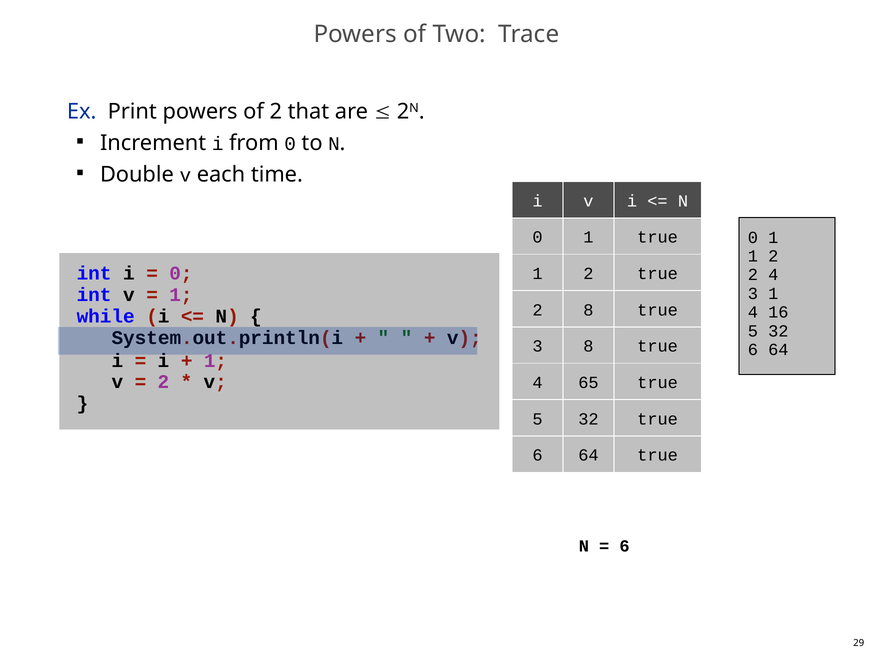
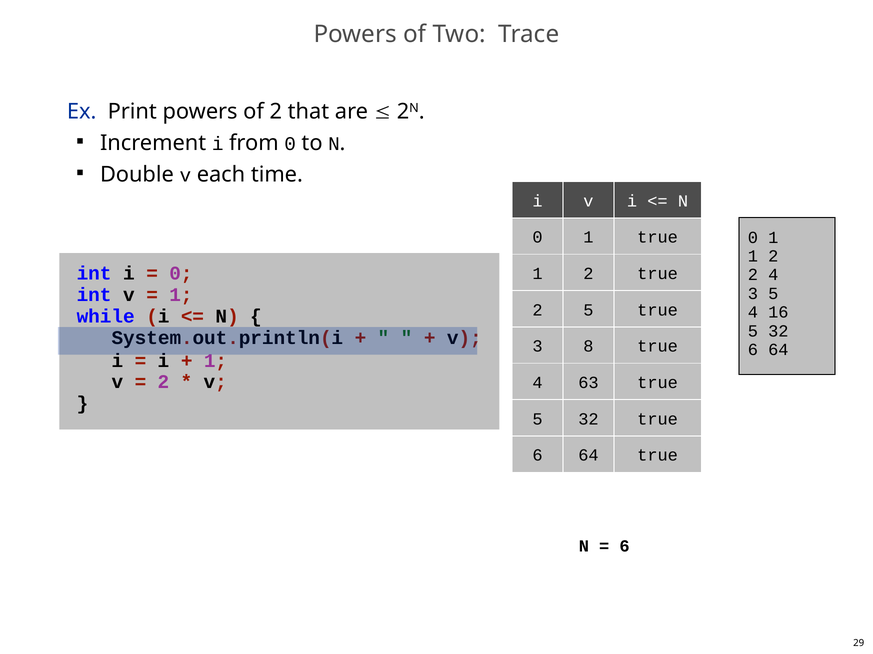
3 1: 1 -> 5
2 8: 8 -> 5
65: 65 -> 63
